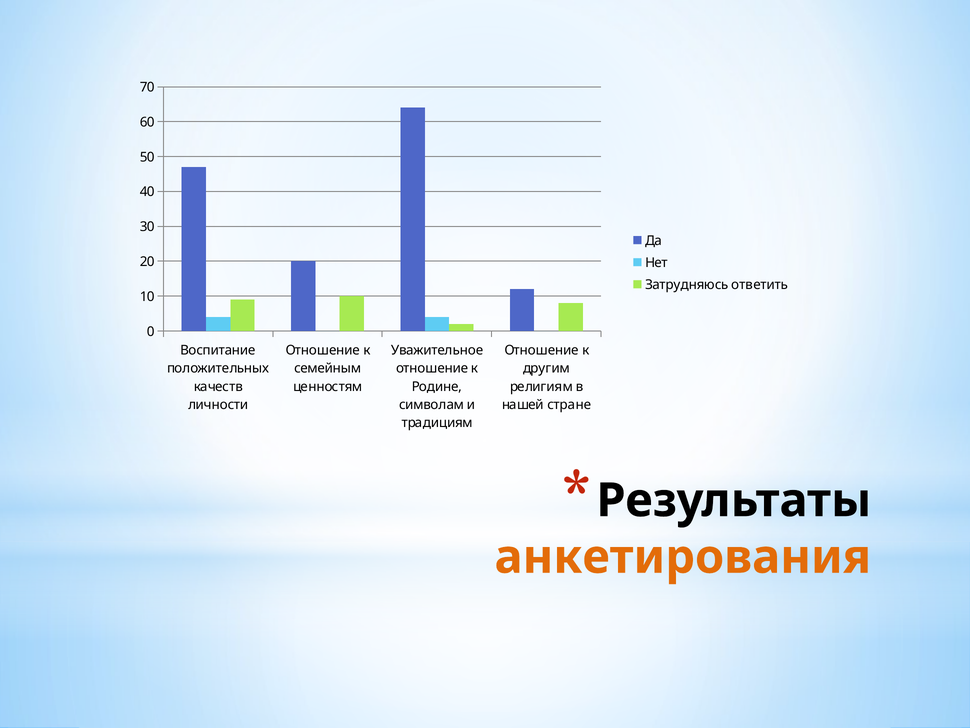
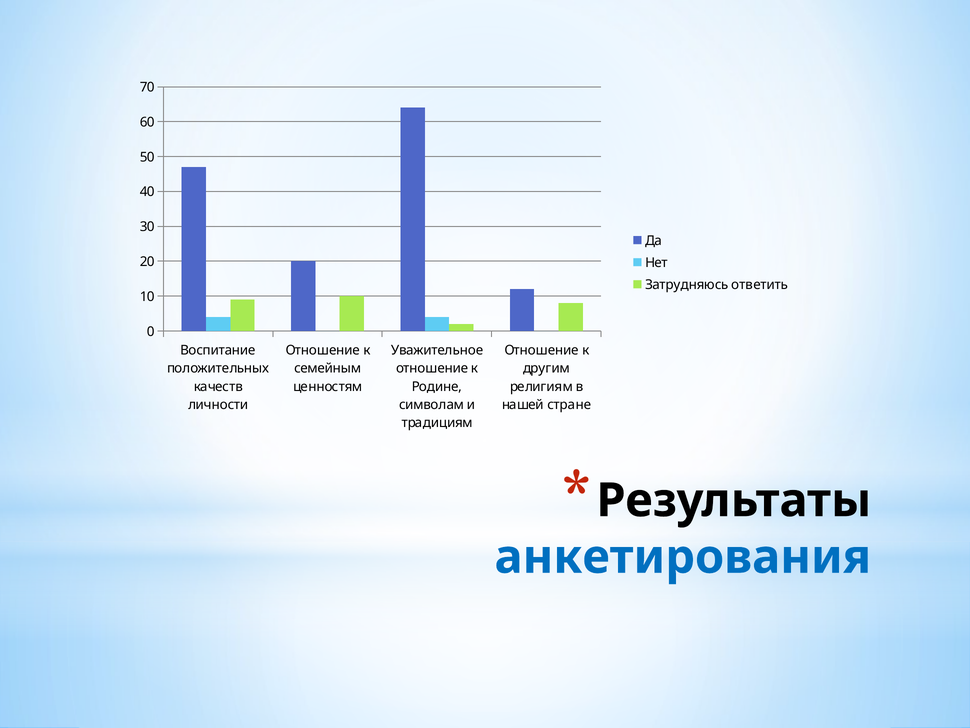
анкетирования colour: orange -> blue
